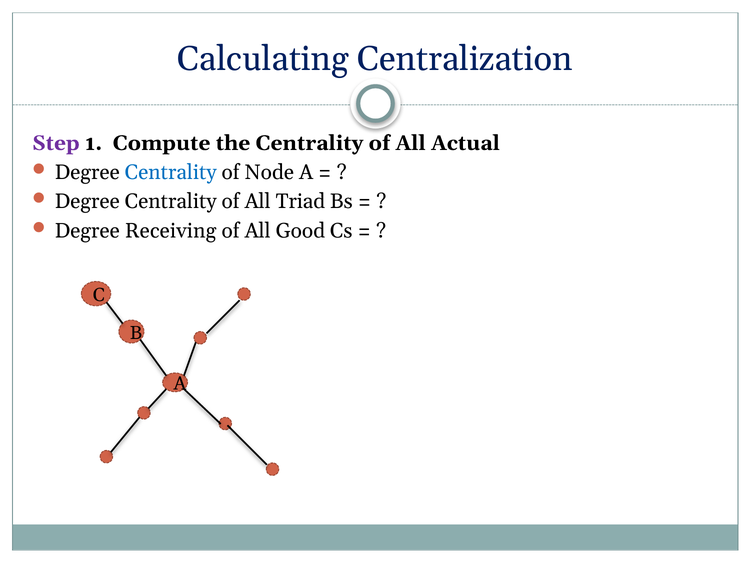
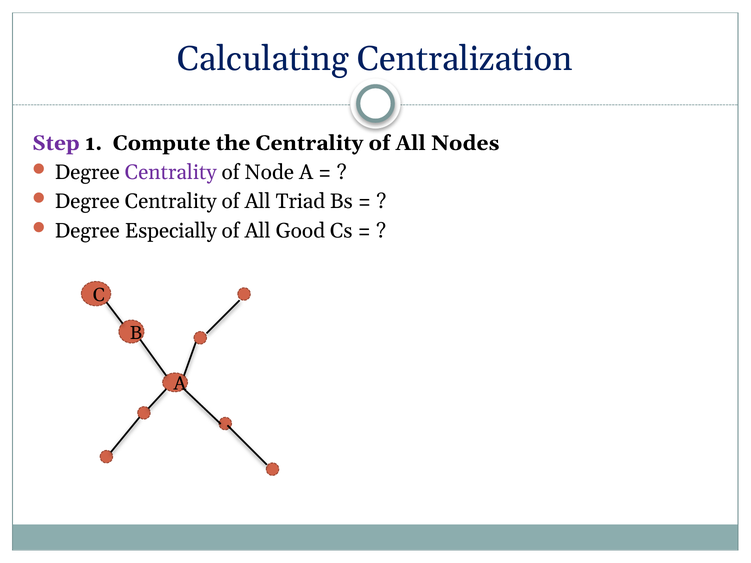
Actual: Actual -> Nodes
Centrality at (171, 172) colour: blue -> purple
Receiving: Receiving -> Especially
